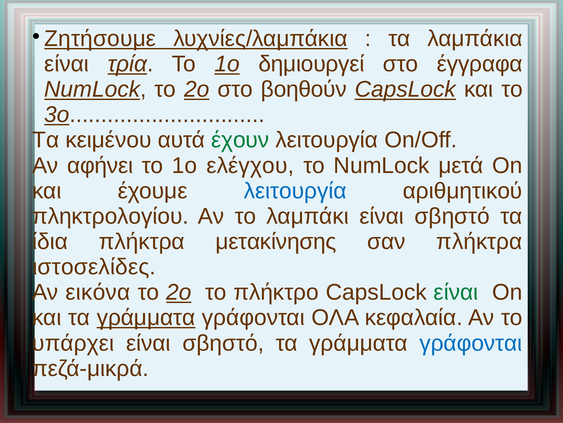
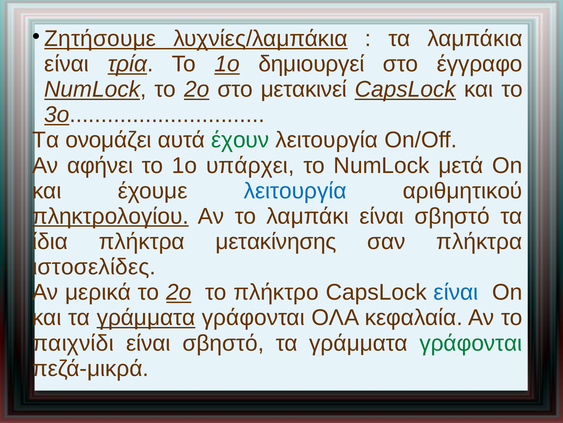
έγγραφα: έγγραφα -> έγγραφο
βοηθούν: βοηθούν -> μετακινεί
κειμένου: κειμένου -> ονομάζει
ελέγχου: ελέγχου -> υπάρχει
πληκτρολογίου underline: none -> present
εικόνα: εικόνα -> μερικά
είναι at (456, 292) colour: green -> blue
υπάρχει: υπάρχει -> παιχνίδι
γράφονται at (471, 343) colour: blue -> green
